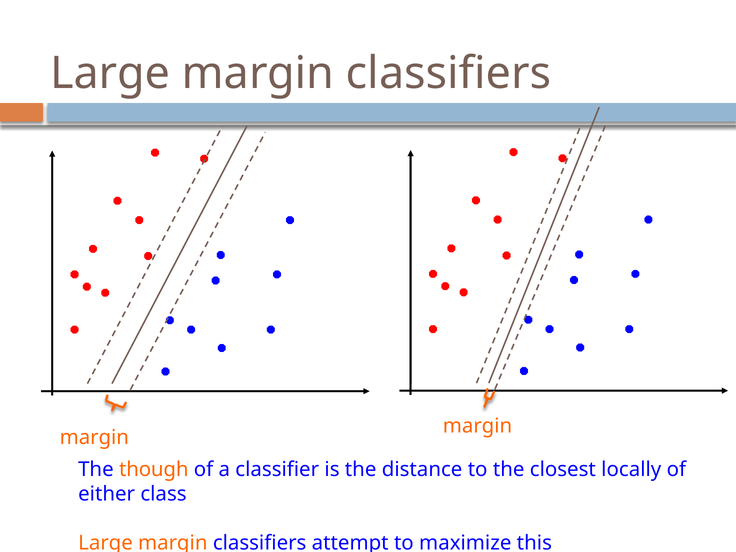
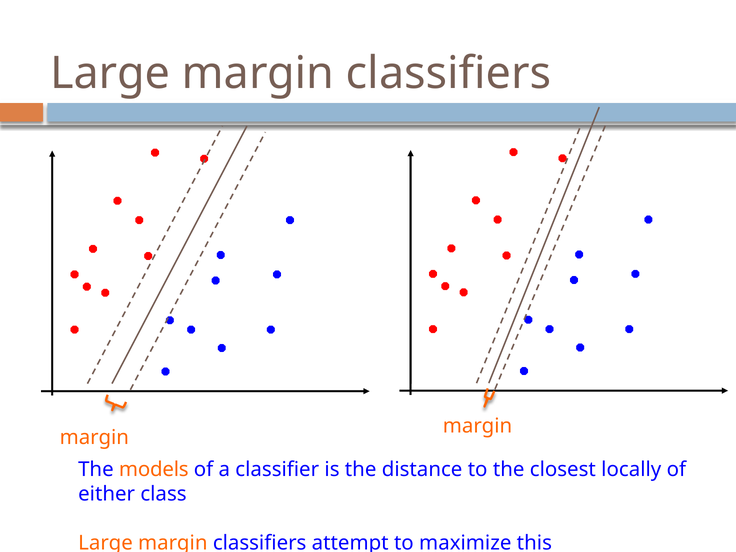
though: though -> models
